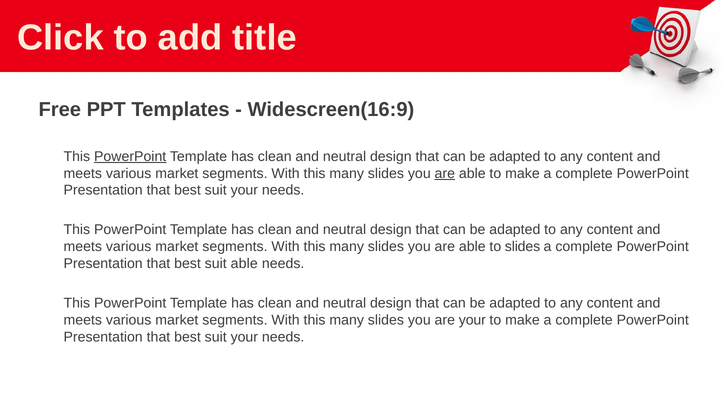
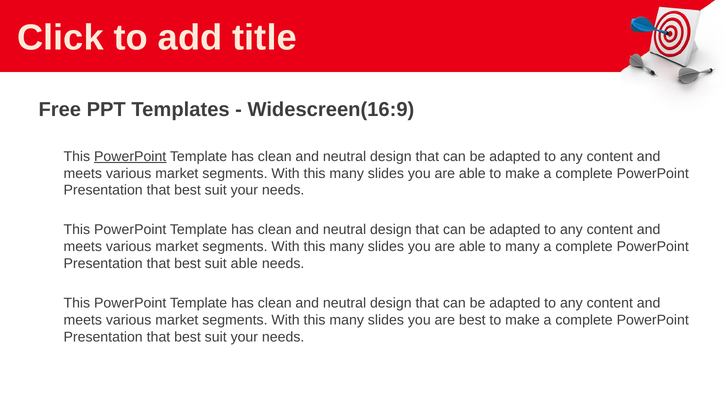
are at (445, 173) underline: present -> none
to slides: slides -> many
are your: your -> best
